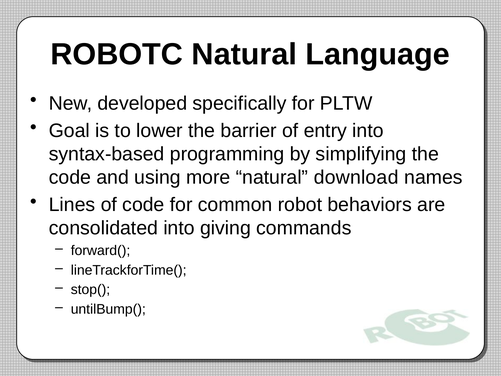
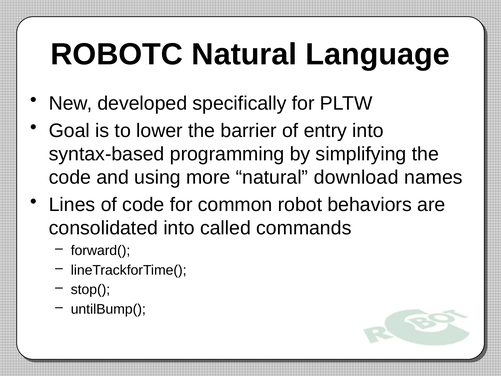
giving: giving -> called
